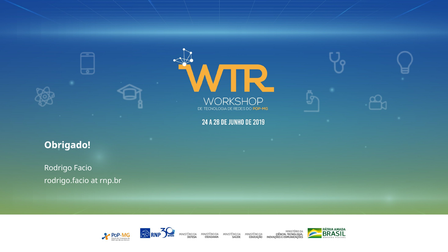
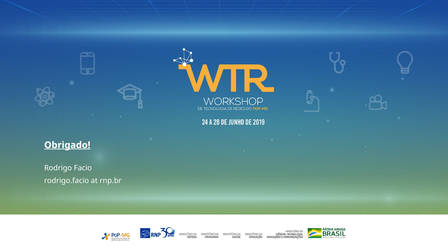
Obrigado underline: none -> present
